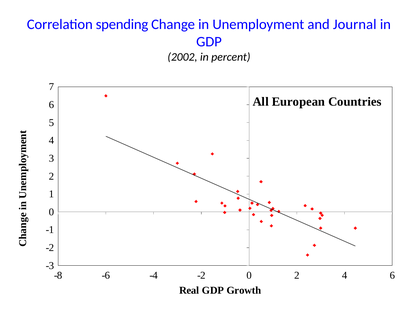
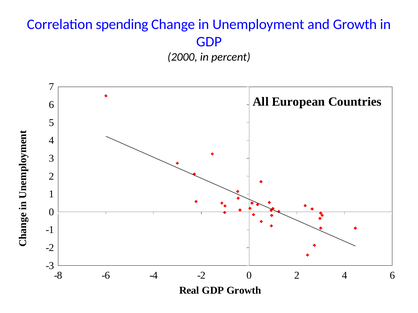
and Journal: Journal -> Growth
2002: 2002 -> 2000
